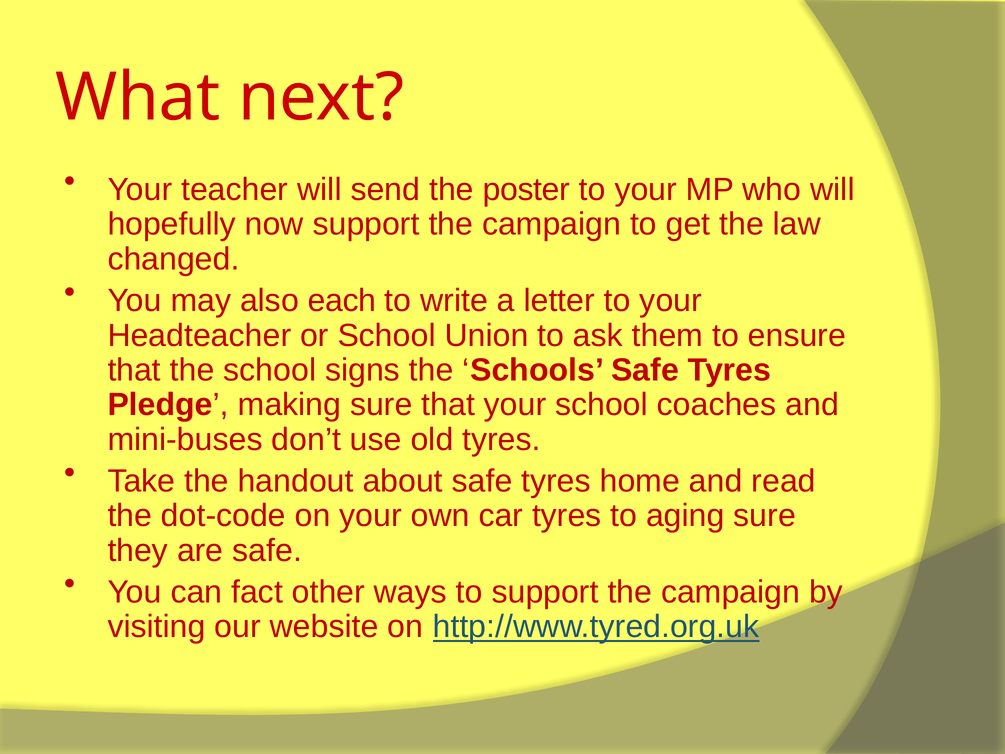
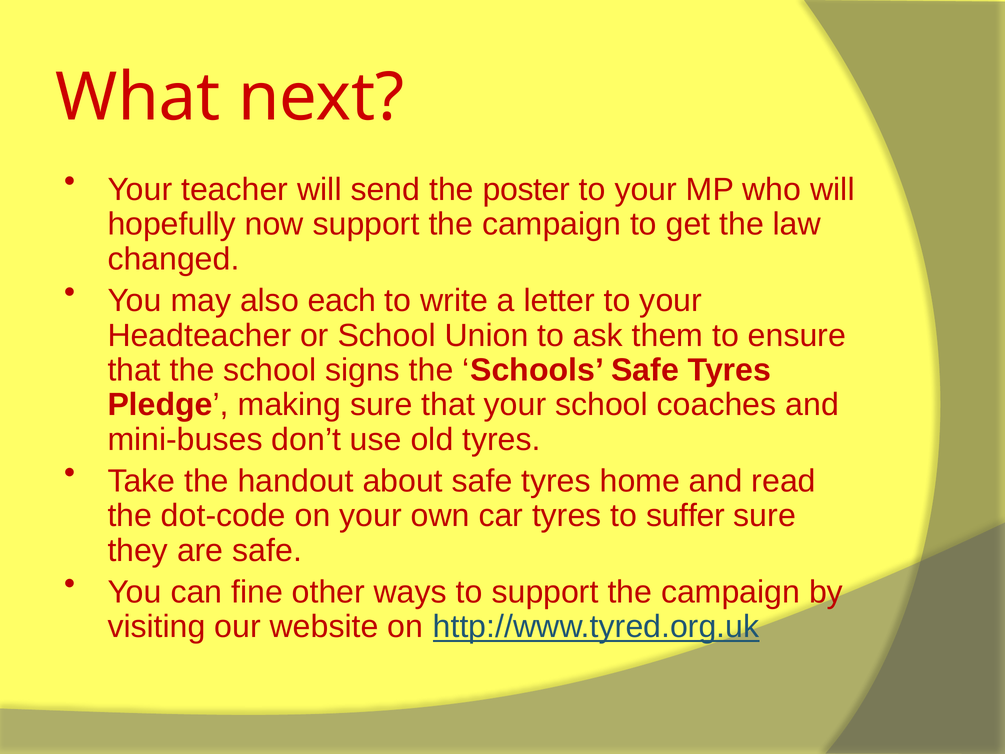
aging: aging -> suffer
fact: fact -> fine
